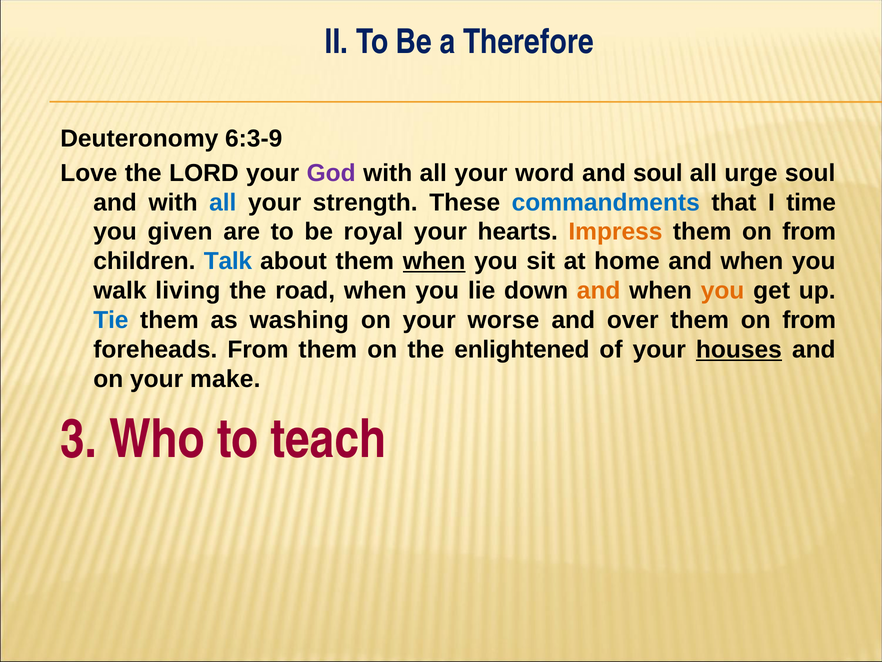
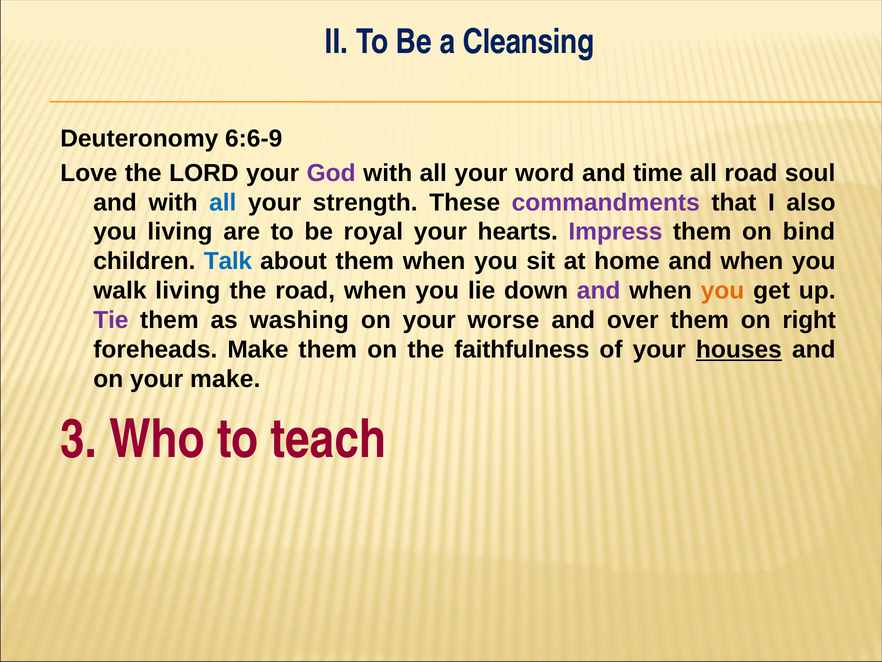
Therefore: Therefore -> Cleansing
6:3-9: 6:3-9 -> 6:6-9
and soul: soul -> time
all urge: urge -> road
commandments colour: blue -> purple
time: time -> also
you given: given -> living
Impress colour: orange -> purple
from at (809, 232): from -> bind
when at (434, 261) underline: present -> none
and at (599, 291) colour: orange -> purple
Tie colour: blue -> purple
from at (809, 320): from -> right
foreheads From: From -> Make
enlightened: enlightened -> faithfulness
